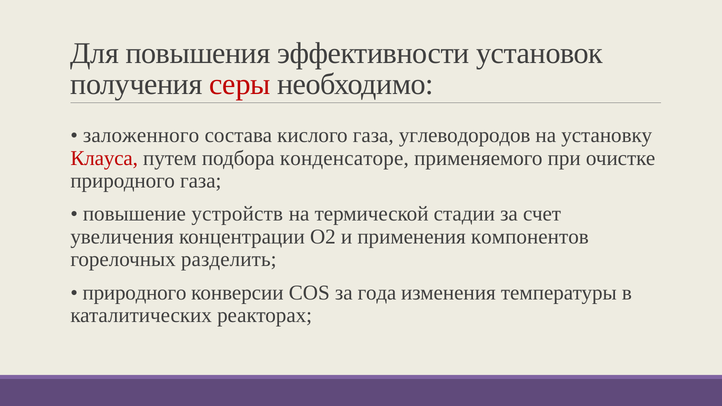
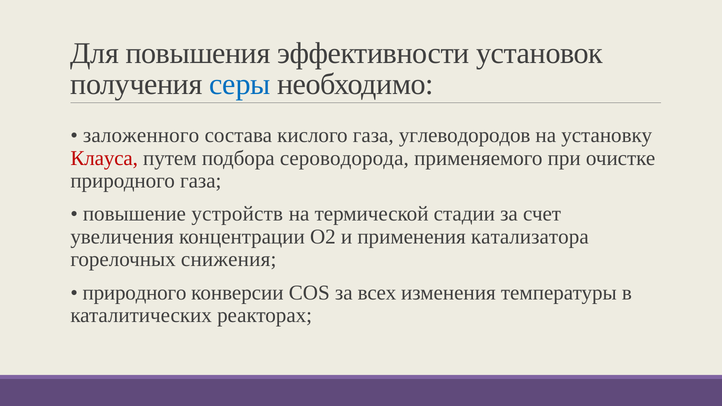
серы colour: red -> blue
конденсаторе: конденсаторе -> сероводорода
компонентов: компонентов -> катализатора
разделить: разделить -> снижения
года: года -> всех
